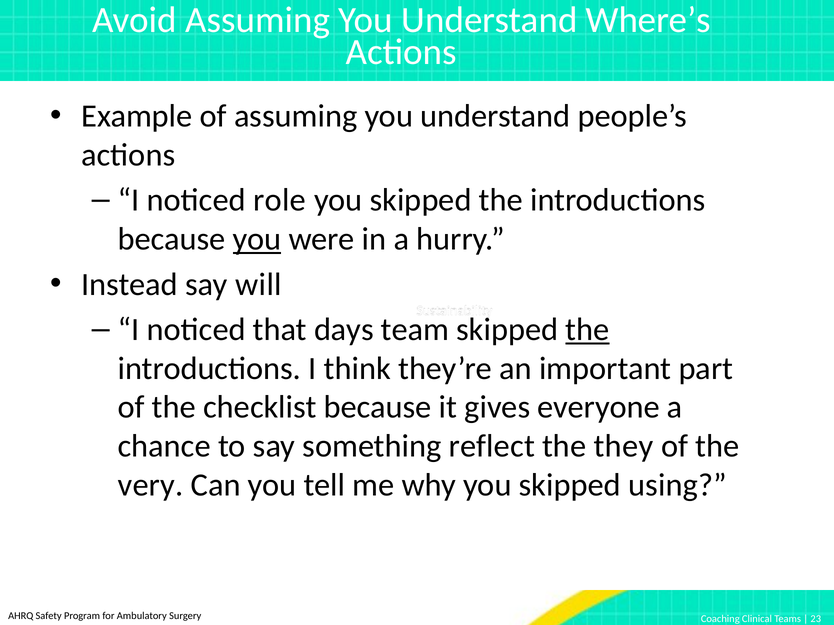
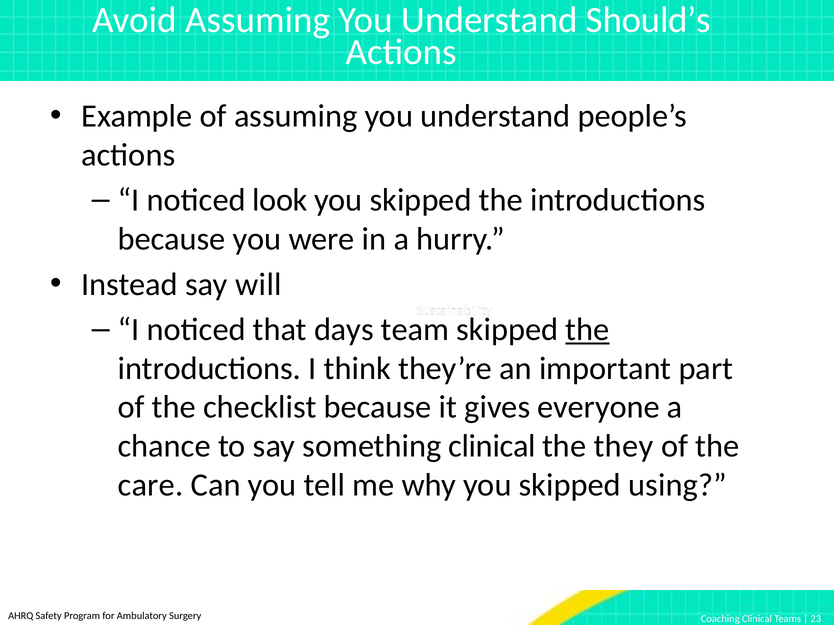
Where’s: Where’s -> Should’s
role: role -> look
you at (257, 239) underline: present -> none
something reflect: reflect -> clinical
very: very -> care
